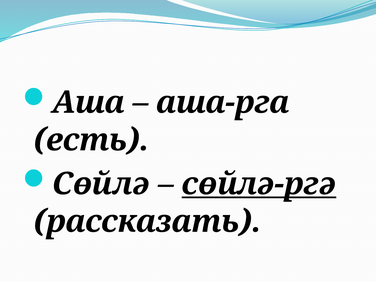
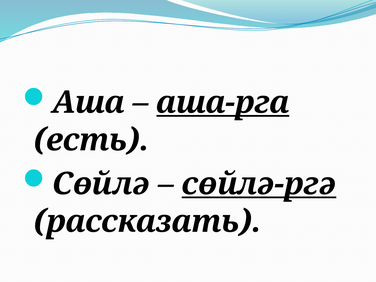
аша-рга underline: none -> present
